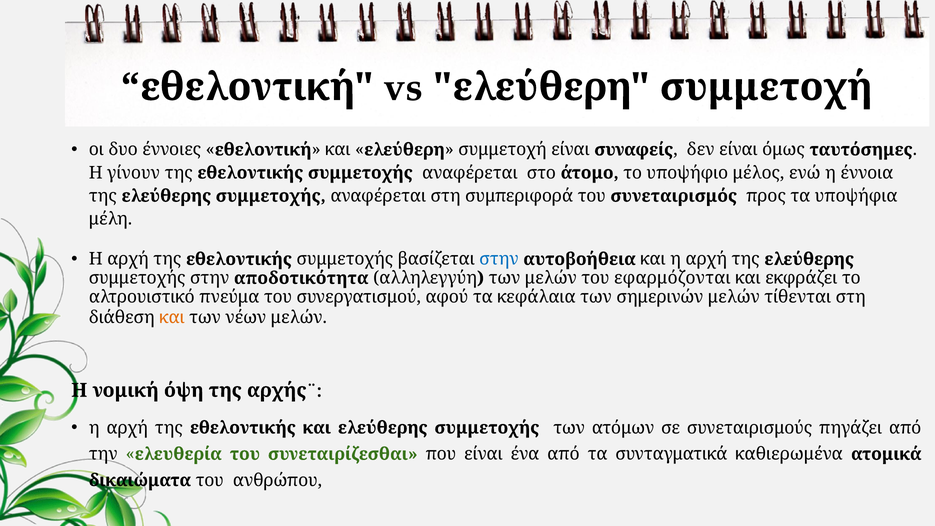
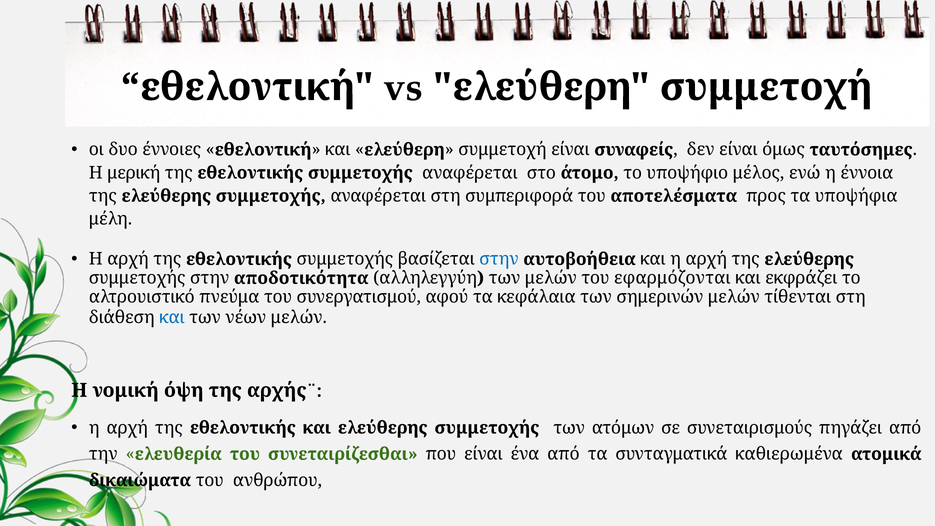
γίνουν: γίνουν -> μερική
συνεταιρισμός: συνεταιρισμός -> αποτελέσματα
και at (172, 318) colour: orange -> blue
